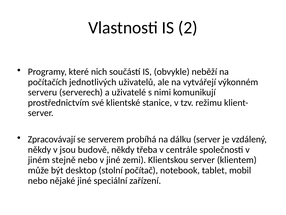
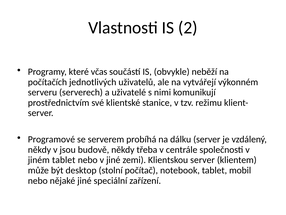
nich: nich -> včas
Zpracovávají: Zpracovávají -> Programové
jiném stejně: stejně -> tablet
